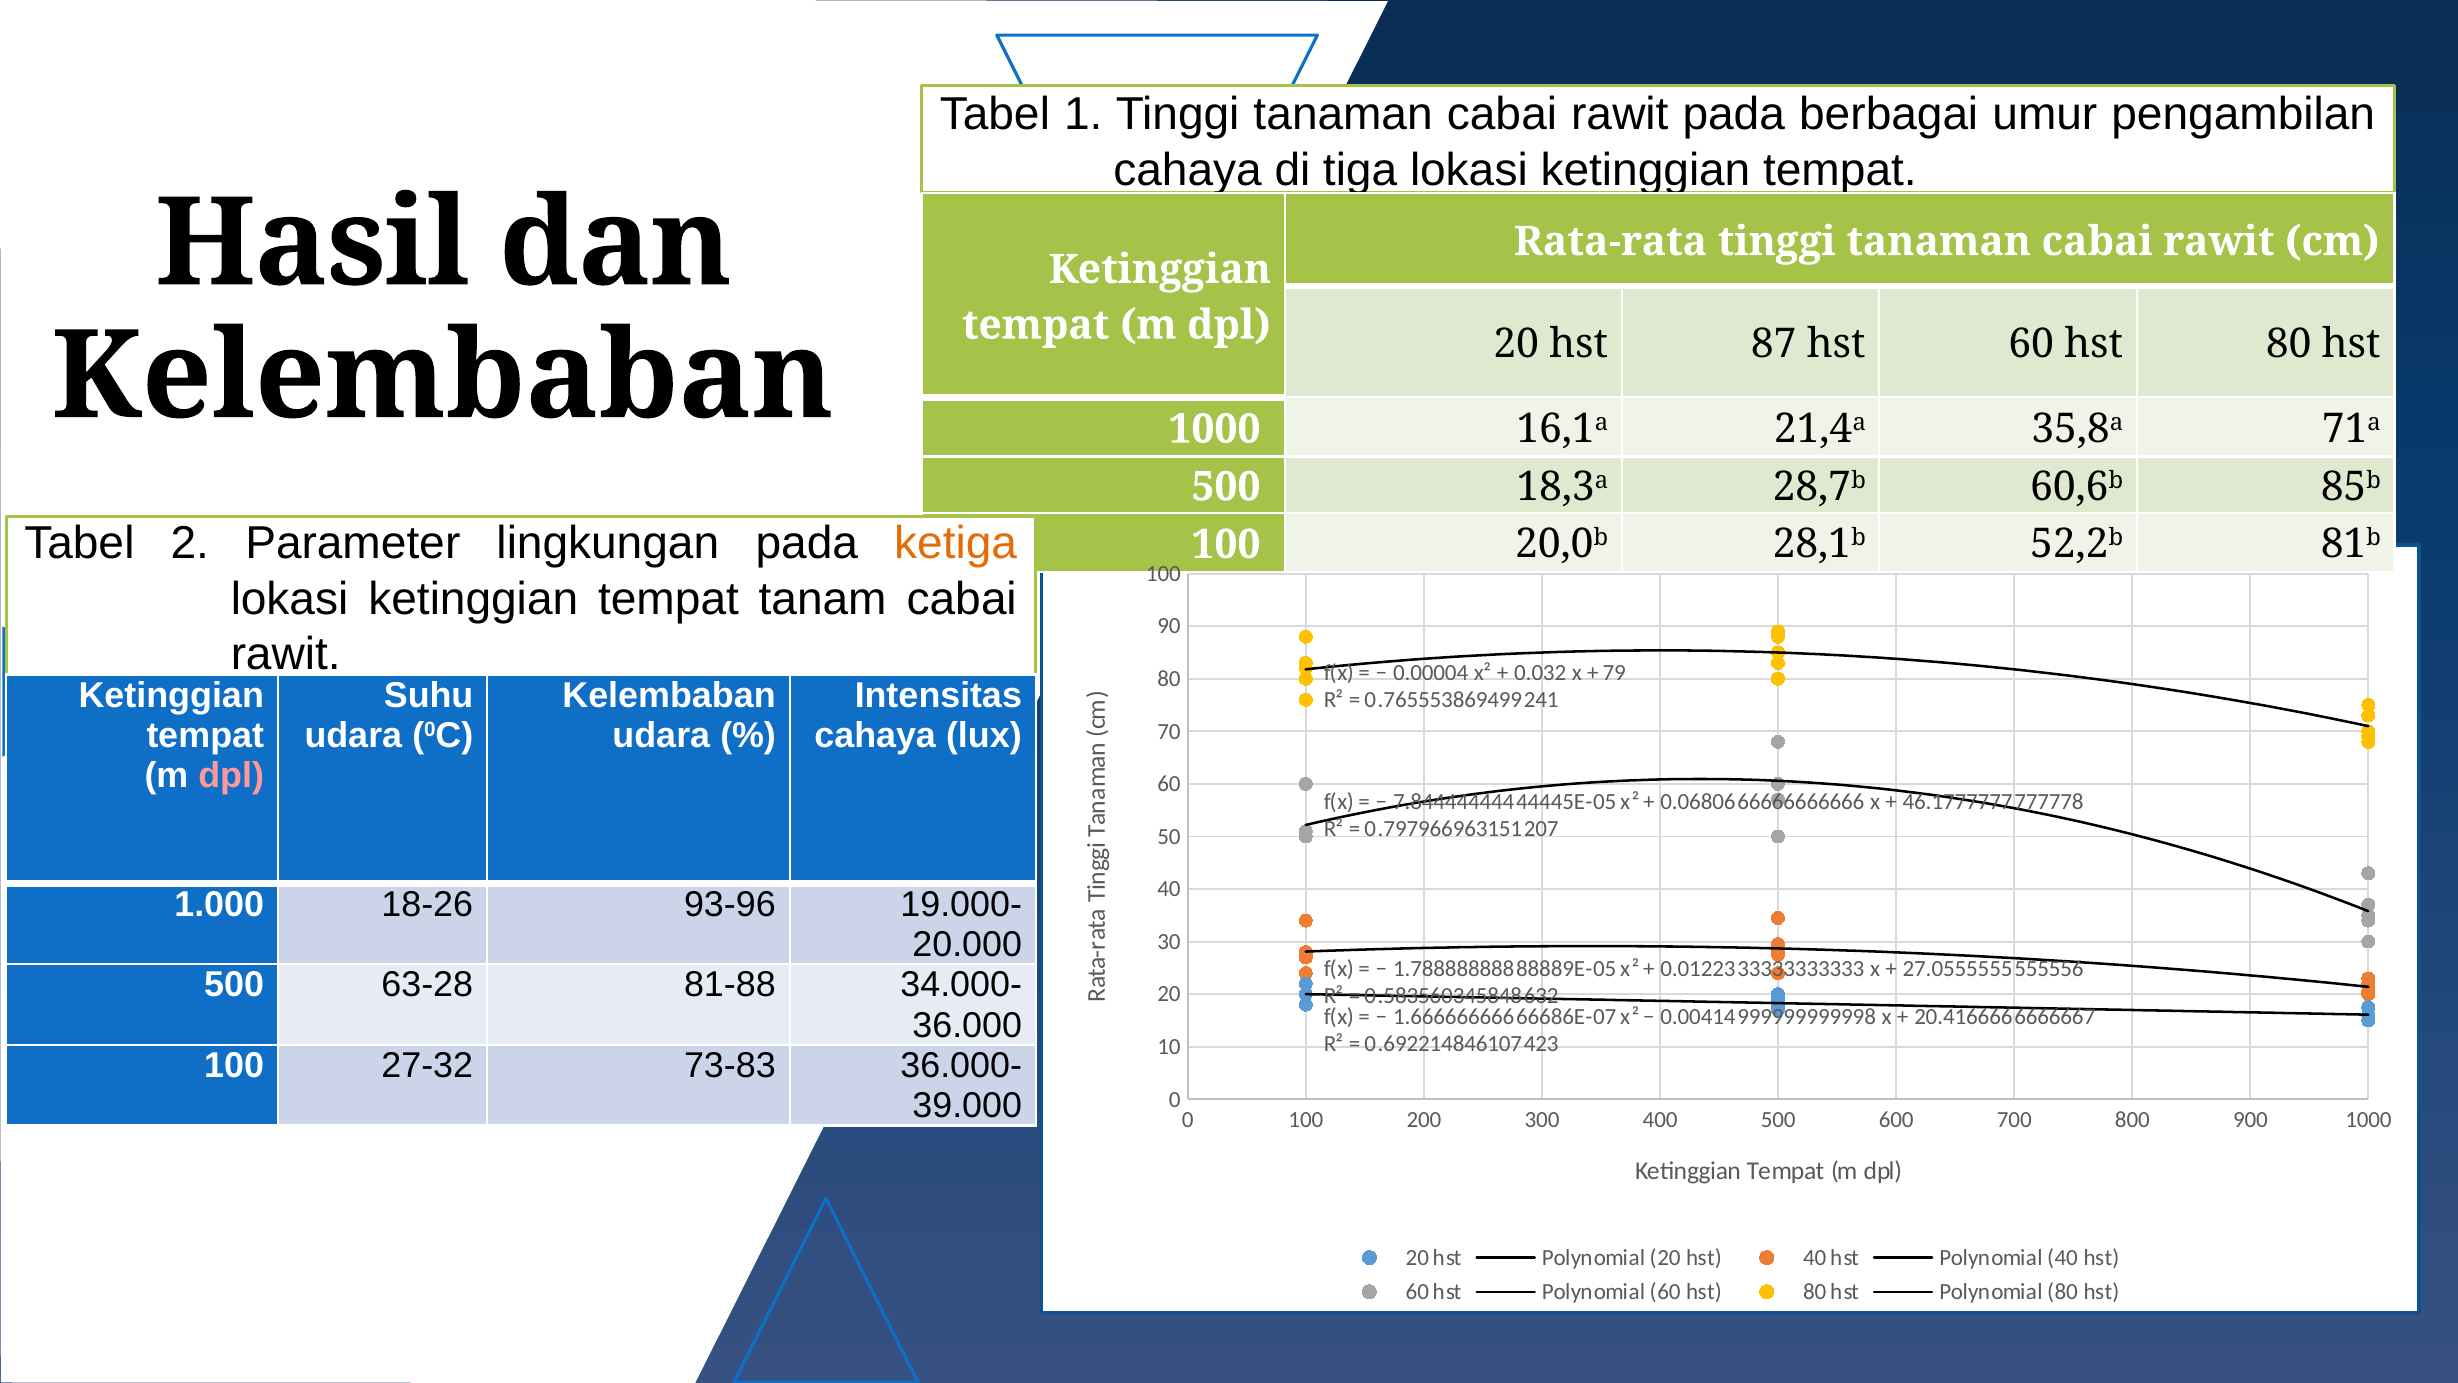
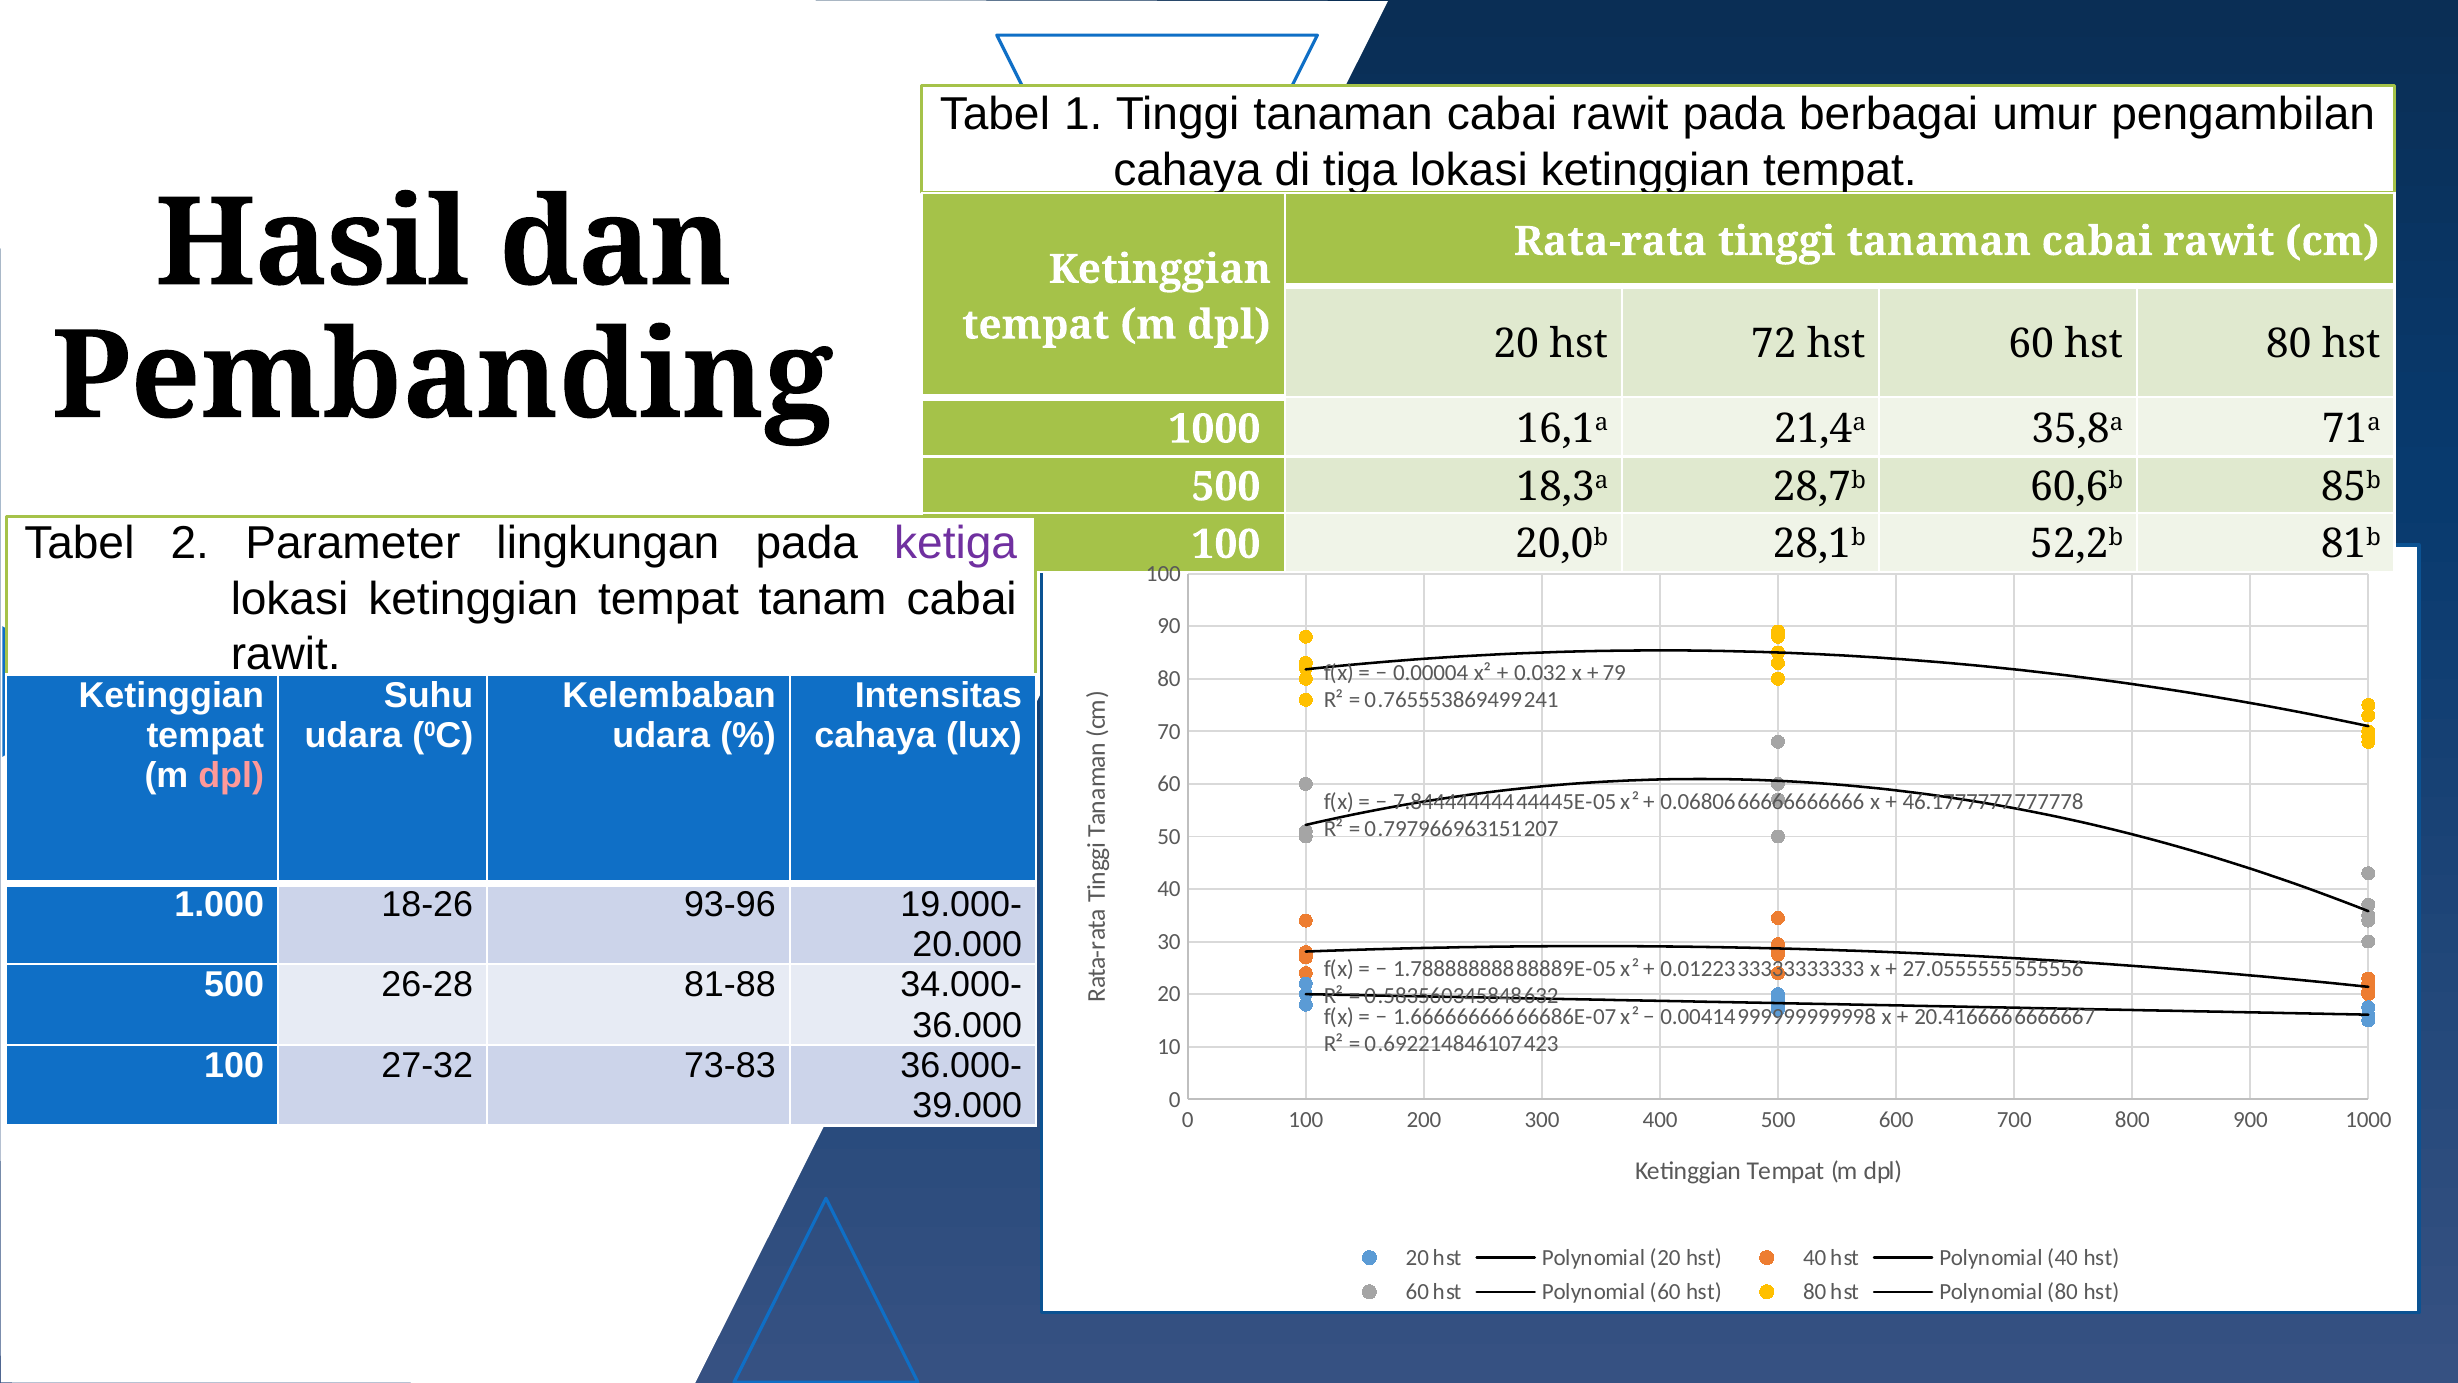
87: 87 -> 72
Kelembaban at (443, 376): Kelembaban -> Pembanding
ketiga colour: orange -> purple
63-28: 63-28 -> 26-28
